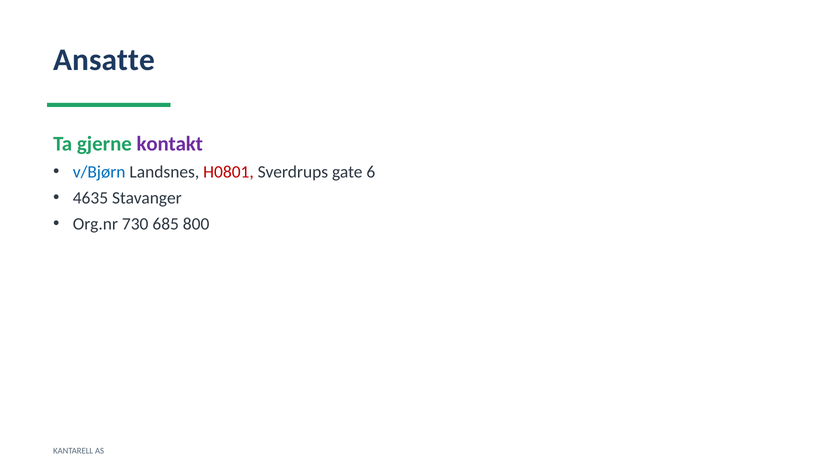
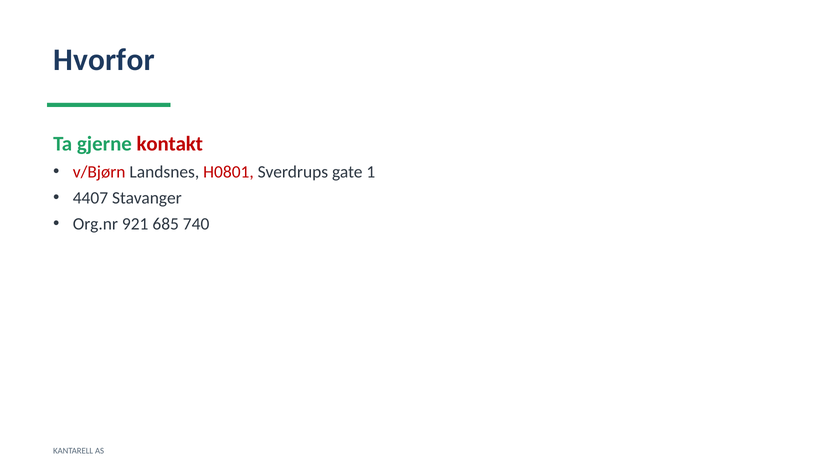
Ansatte: Ansatte -> Hvorfor
kontakt colour: purple -> red
v/Bjørn colour: blue -> red
6: 6 -> 1
4635: 4635 -> 4407
730: 730 -> 921
800: 800 -> 740
